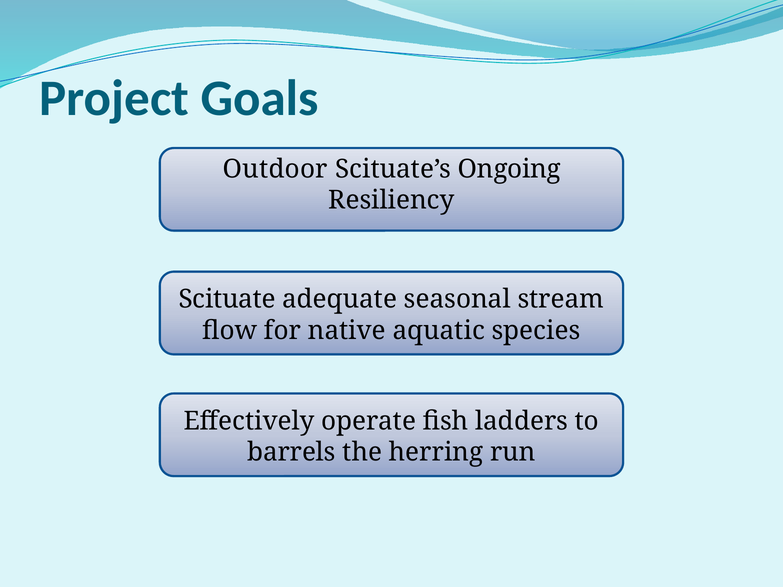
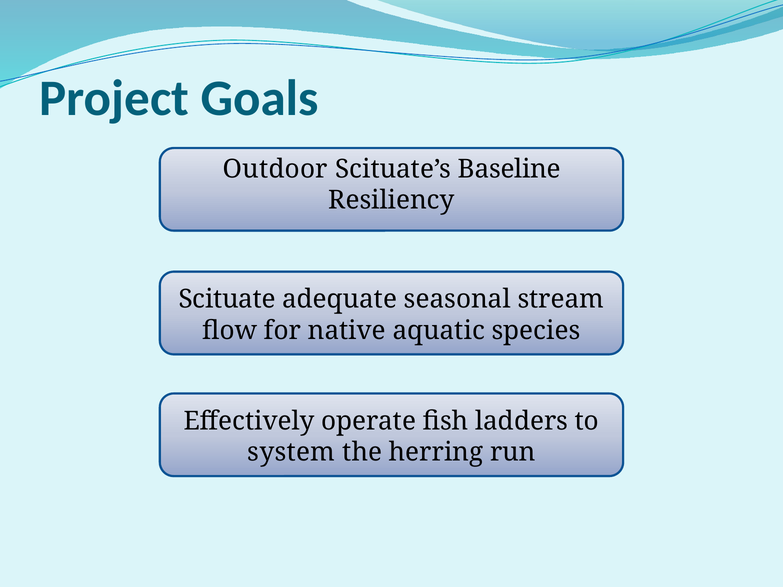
Ongoing: Ongoing -> Baseline
barrels: barrels -> system
